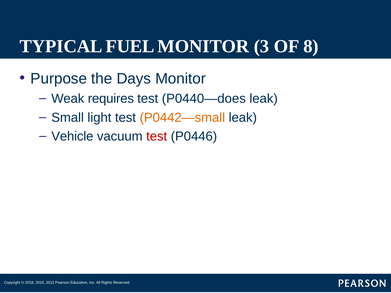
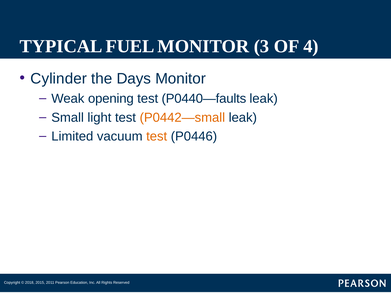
8: 8 -> 4
Purpose: Purpose -> Cylinder
requires: requires -> opening
P0440—does: P0440—does -> P0440—faults
Vehicle: Vehicle -> Limited
test at (157, 136) colour: red -> orange
